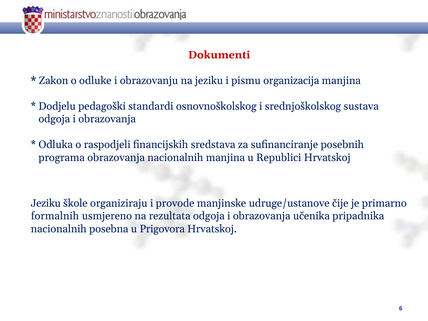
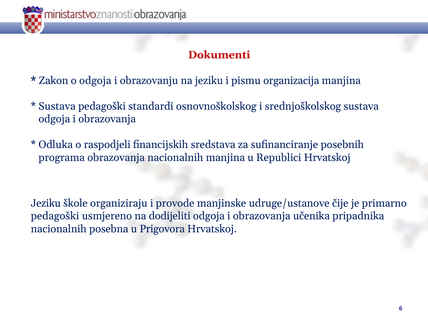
o odluke: odluke -> odgoja
Dodjelu at (57, 106): Dodjelu -> Sustava
formalnih at (55, 216): formalnih -> pedagoški
rezultata: rezultata -> dodijeliti
